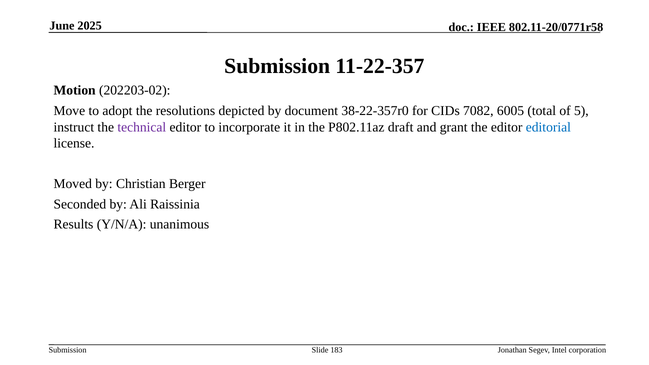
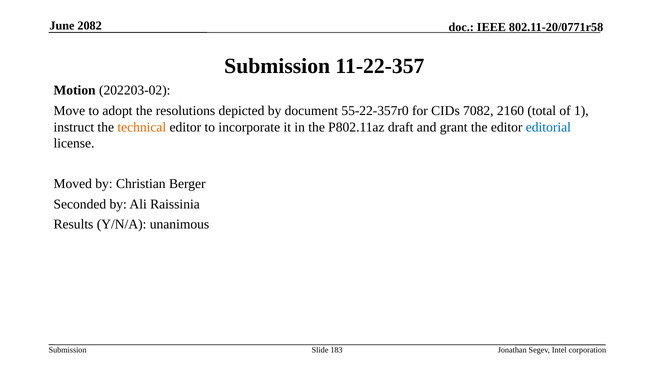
2025: 2025 -> 2082
38-22-357r0: 38-22-357r0 -> 55-22-357r0
6005: 6005 -> 2160
5: 5 -> 1
technical colour: purple -> orange
